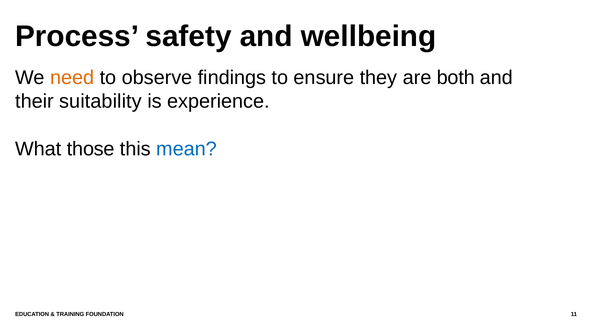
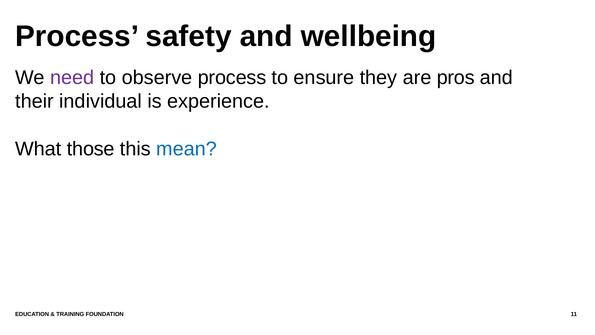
need colour: orange -> purple
observe findings: findings -> process
both: both -> pros
suitability: suitability -> individual
